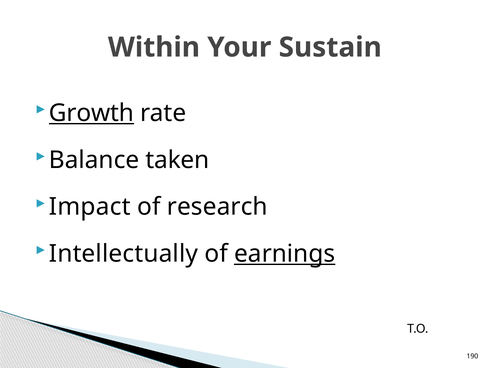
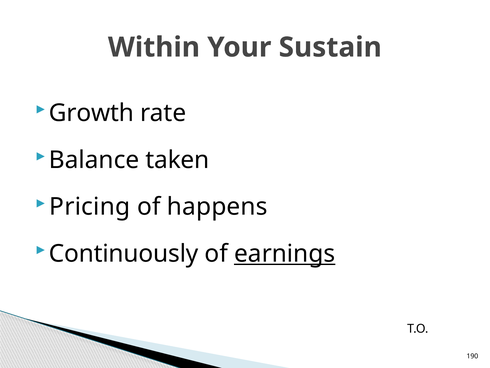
Growth underline: present -> none
Impact: Impact -> Pricing
research: research -> happens
Intellectually: Intellectually -> Continuously
